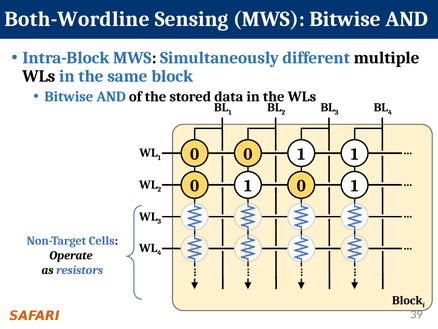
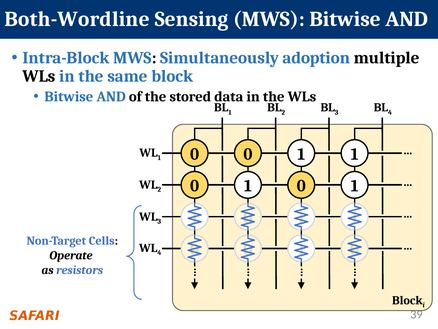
different: different -> adoption
